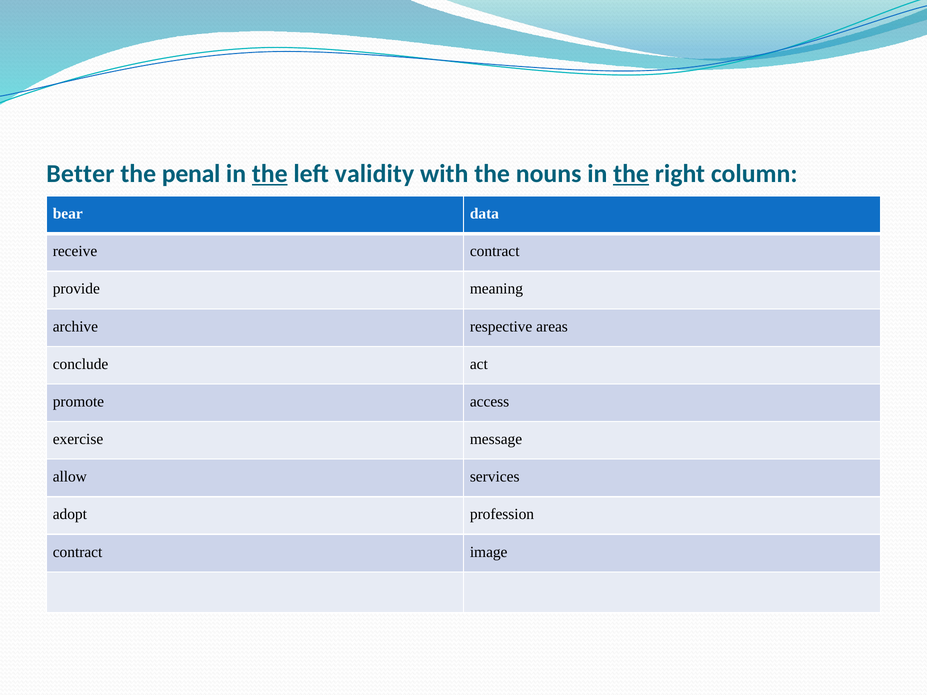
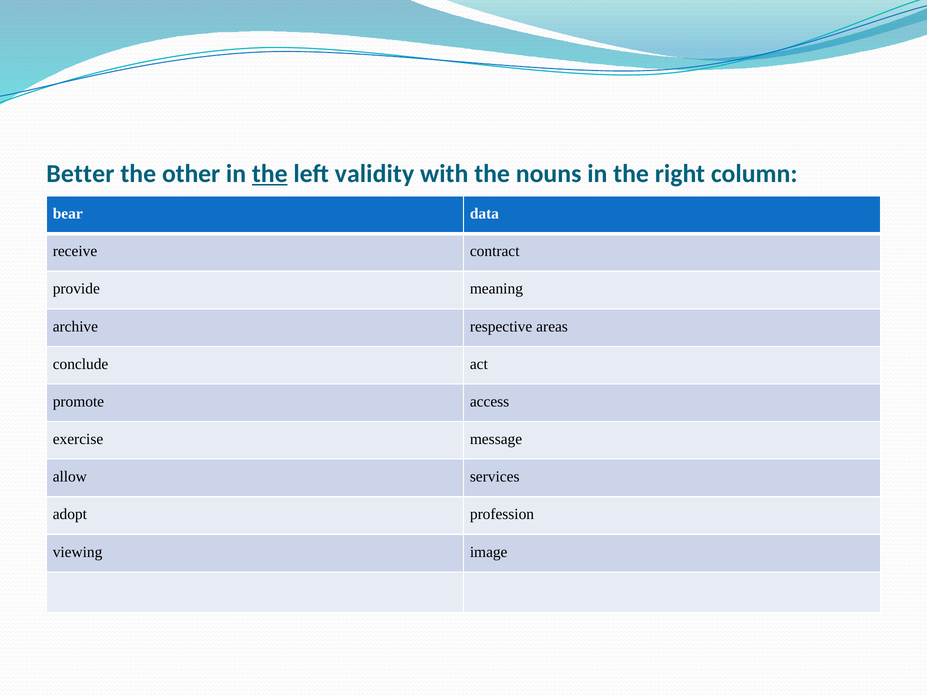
penal: penal -> other
the at (631, 174) underline: present -> none
contract at (78, 552): contract -> viewing
